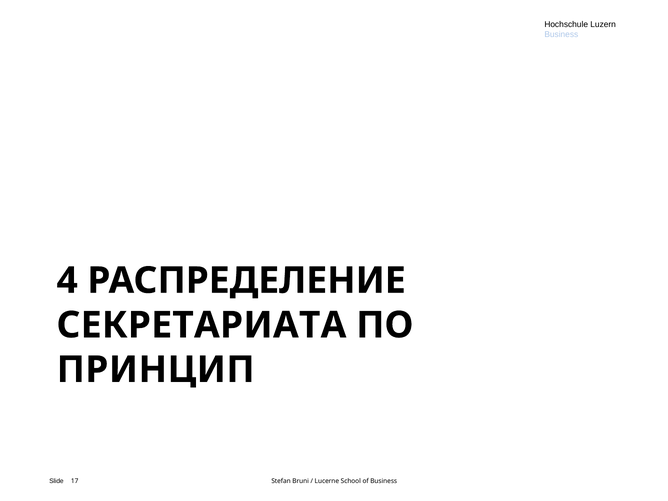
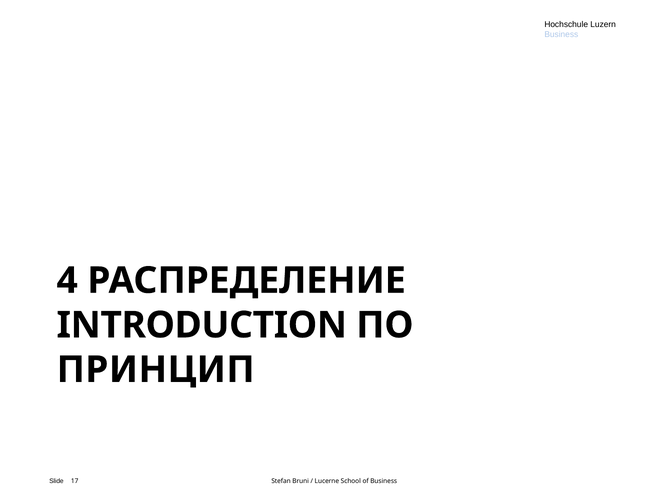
СЕКРЕТАРИАТА: СЕКРЕТАРИАТА -> INTRODUCTION
